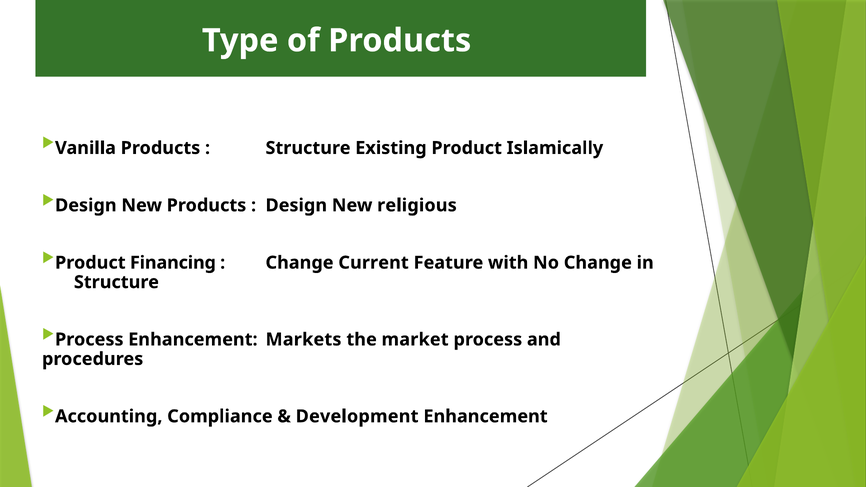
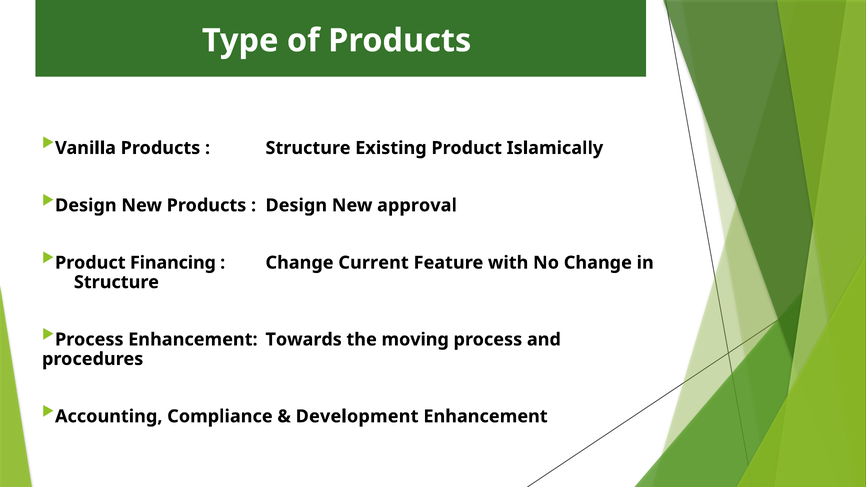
religious: religious -> approval
Markets: Markets -> Towards
market: market -> moving
